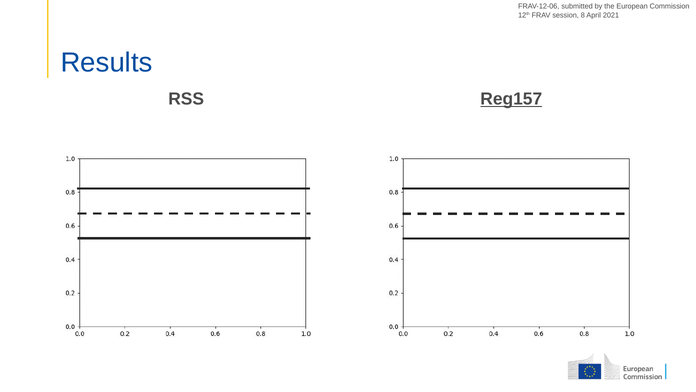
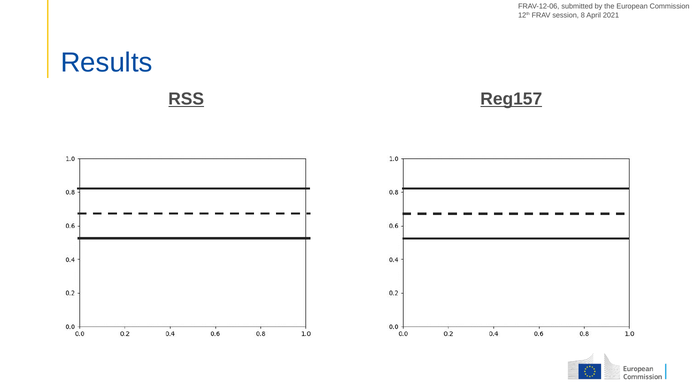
RSS underline: none -> present
